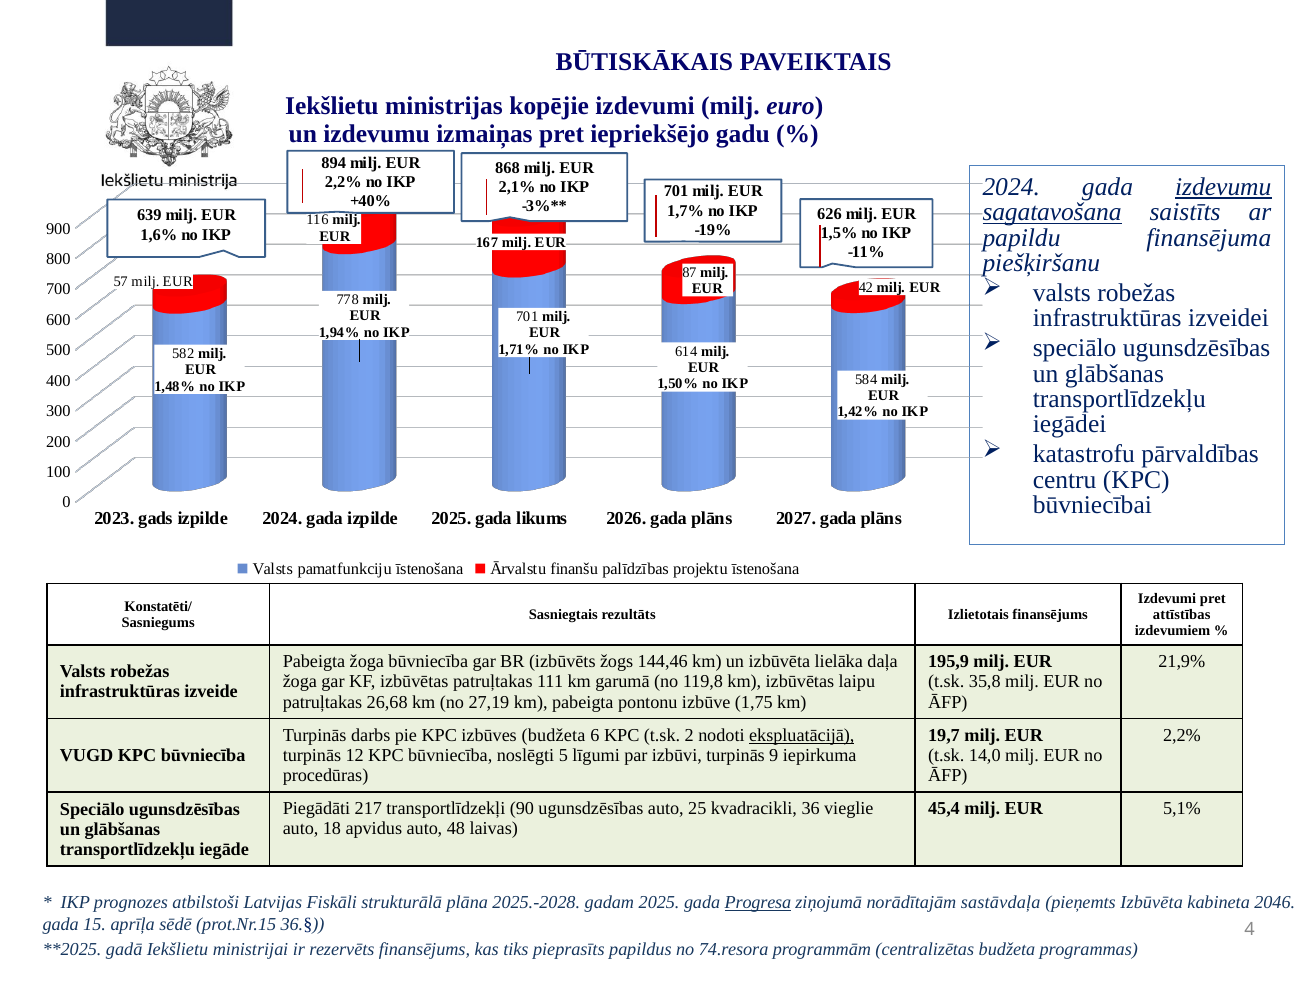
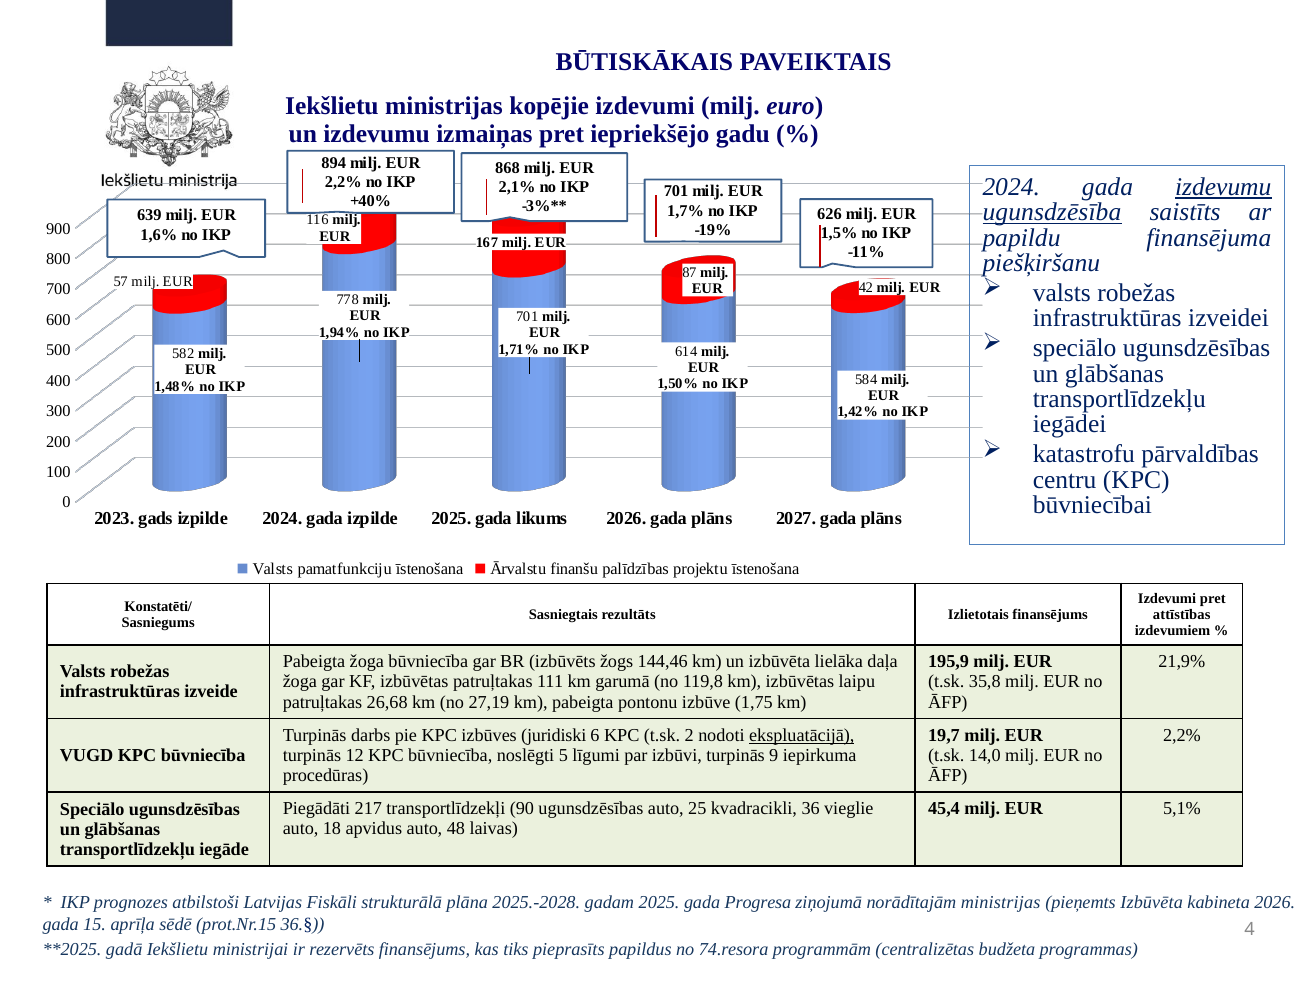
sagatavošana: sagatavošana -> ugunsdzēsība
izbūves budžeta: budžeta -> juridiski
Progresa underline: present -> none
norādītajām sastāvdaļa: sastāvdaļa -> ministrijas
kabineta 2046: 2046 -> 2026
